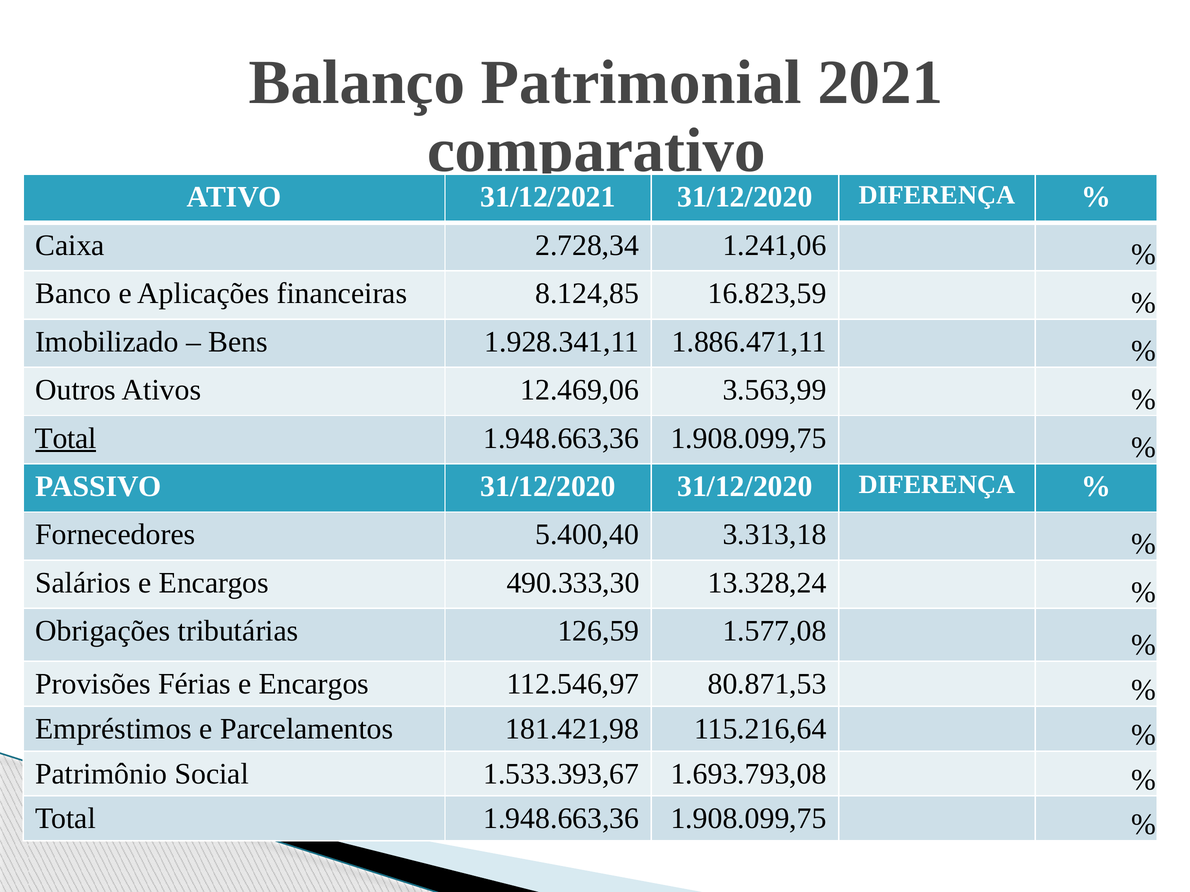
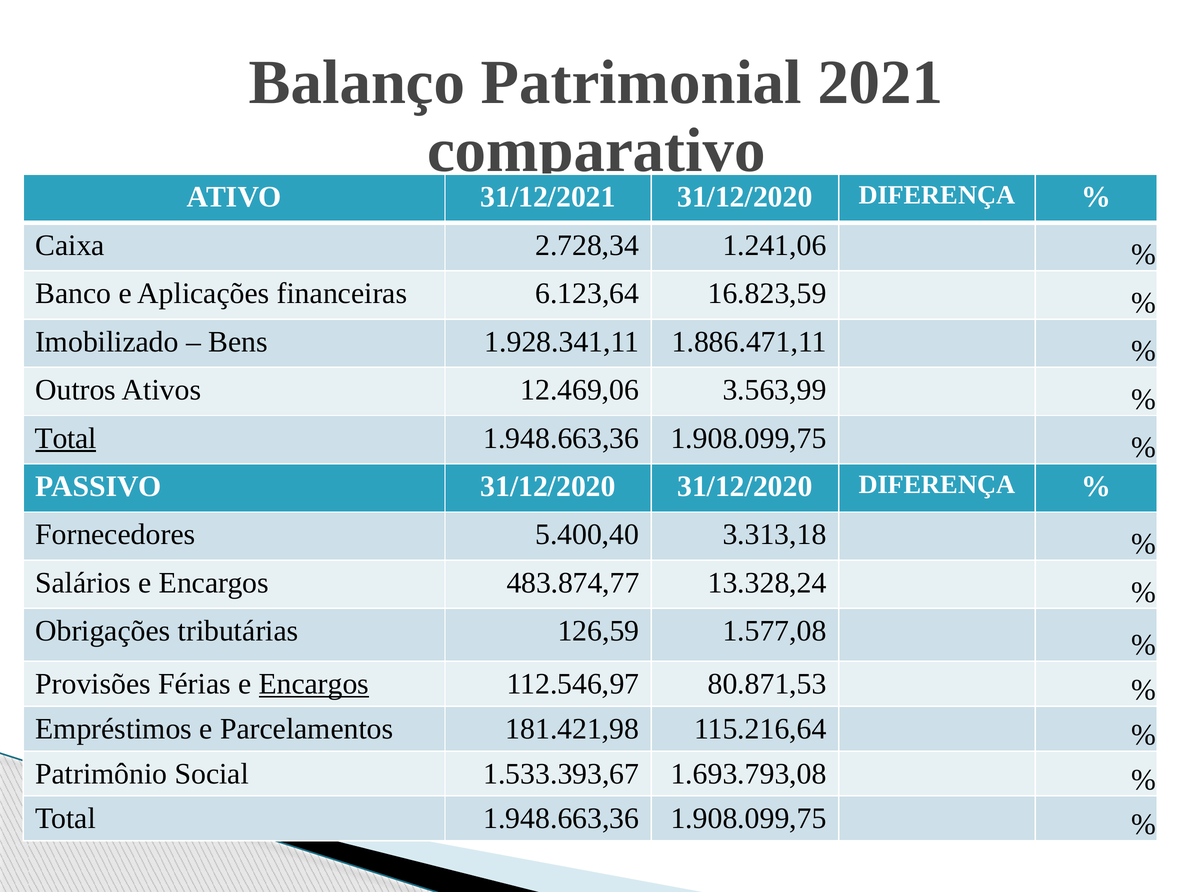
8.124,85: 8.124,85 -> 6.123,64
490.333,30: 490.333,30 -> 483.874,77
Encargos at (314, 684) underline: none -> present
